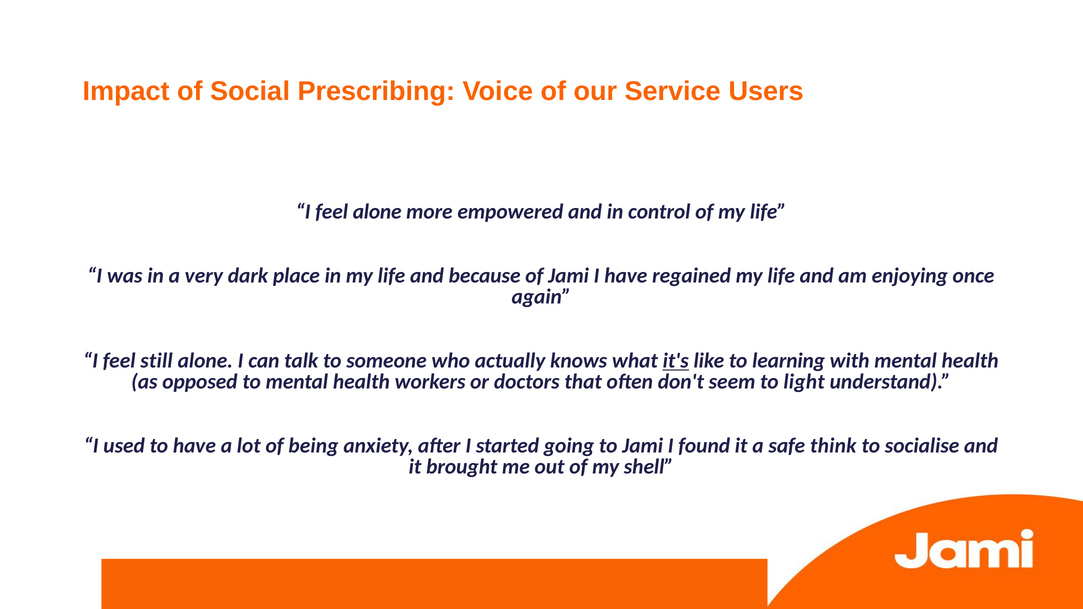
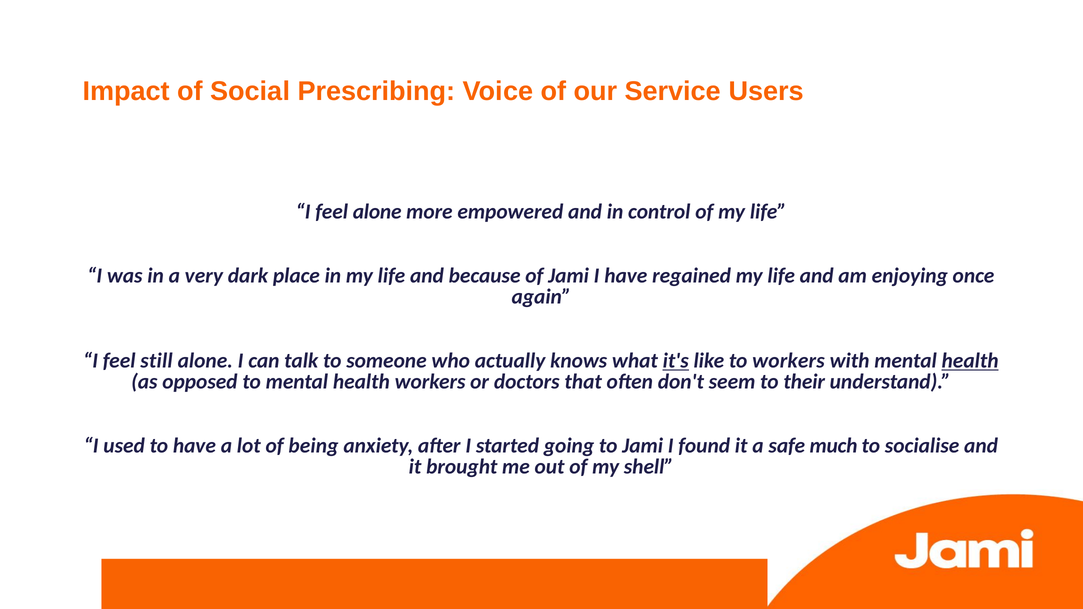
to learning: learning -> workers
health at (970, 361) underline: none -> present
light: light -> their
think: think -> much
